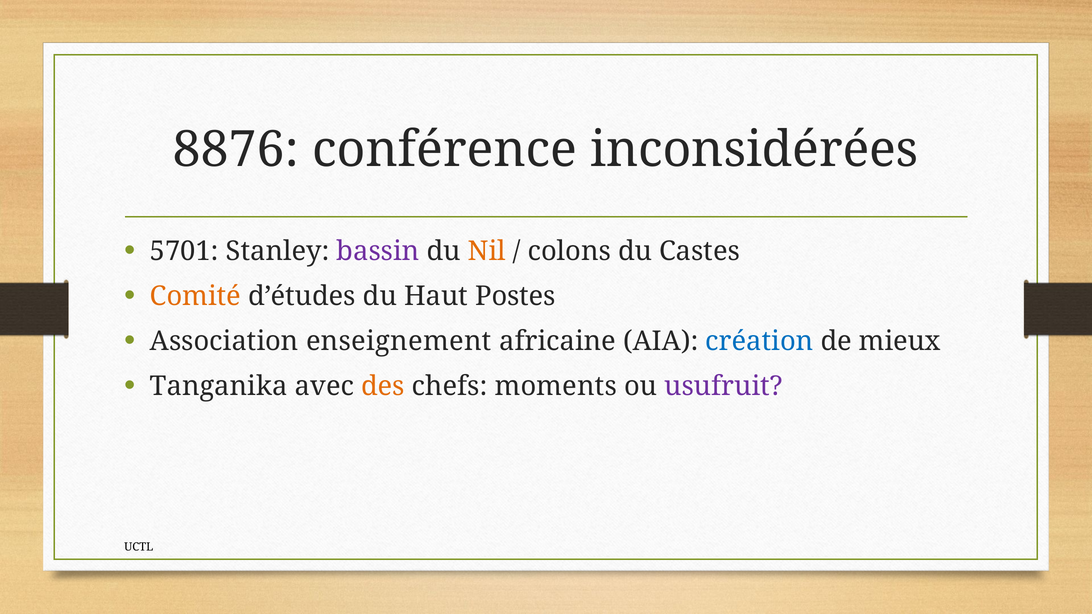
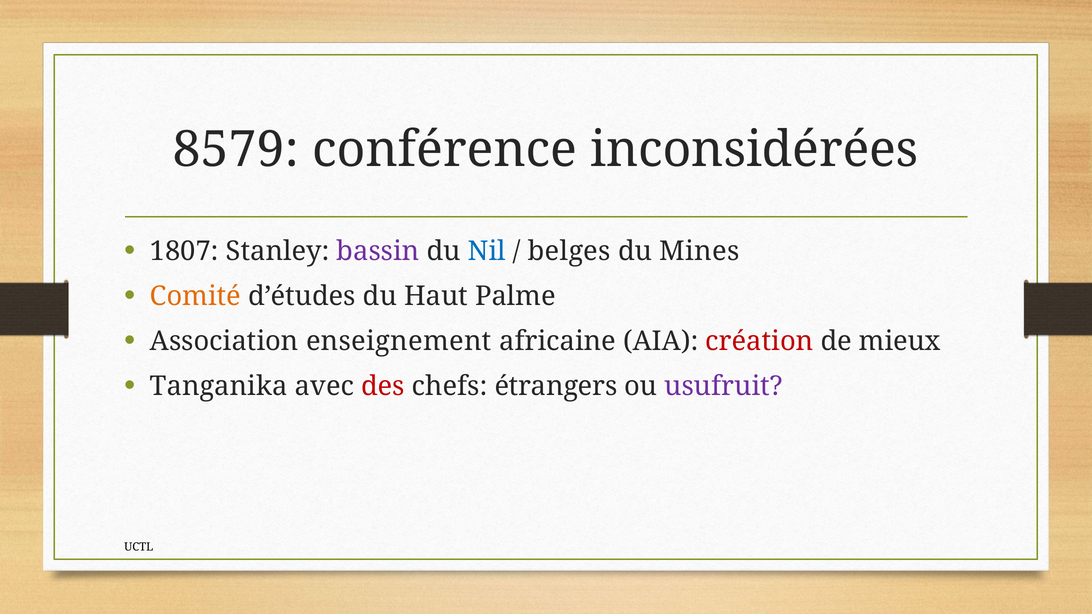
8876: 8876 -> 8579
5701: 5701 -> 1807
Nil colour: orange -> blue
colons: colons -> belges
Castes: Castes -> Mines
Postes: Postes -> Palme
création colour: blue -> red
des colour: orange -> red
moments: moments -> étrangers
